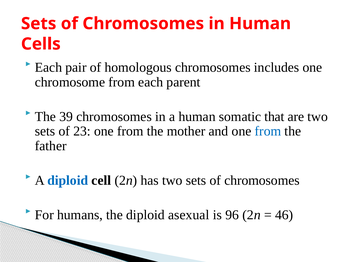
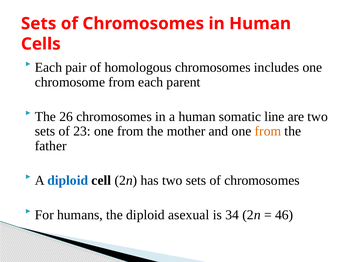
39: 39 -> 26
that: that -> line
from at (268, 131) colour: blue -> orange
96: 96 -> 34
